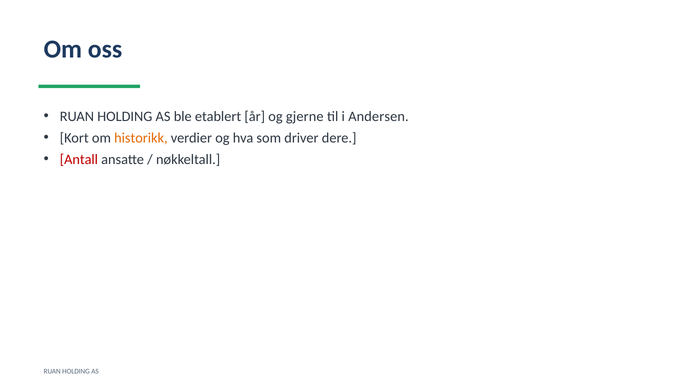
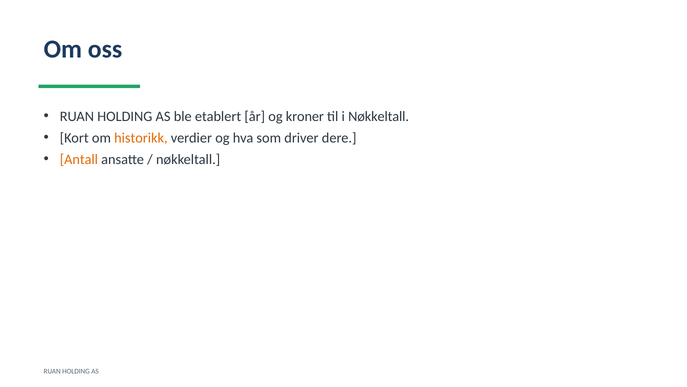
gjerne: gjerne -> kroner
i Andersen: Andersen -> Nøkkeltall
Antall colour: red -> orange
